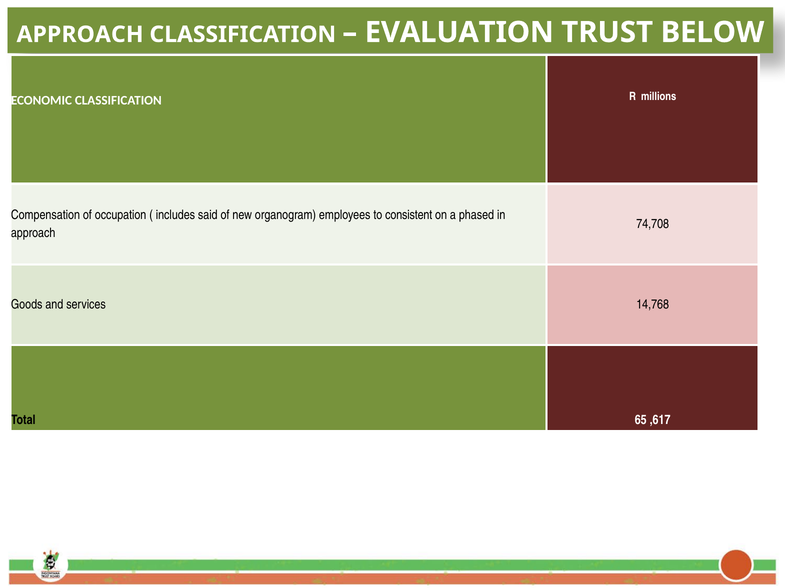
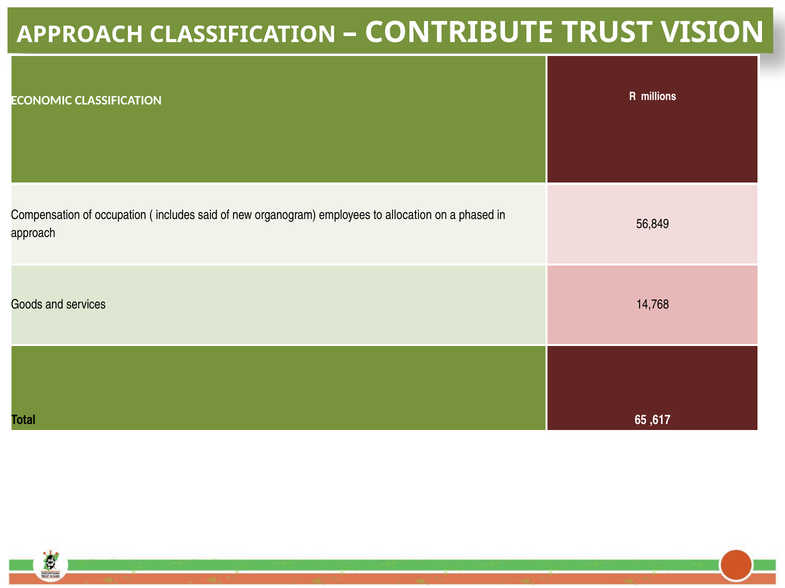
EVALUATION: EVALUATION -> CONTRIBUTE
BELOW: BELOW -> VISION
consistent: consistent -> allocation
74,708: 74,708 -> 56,849
